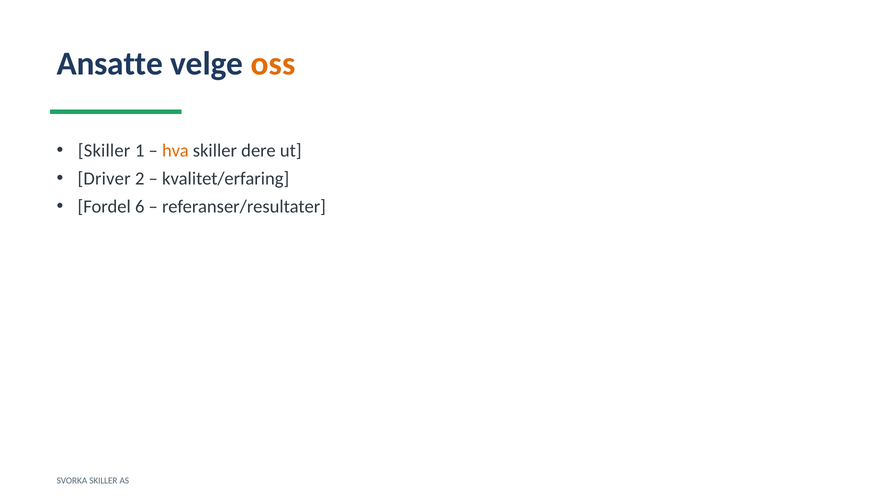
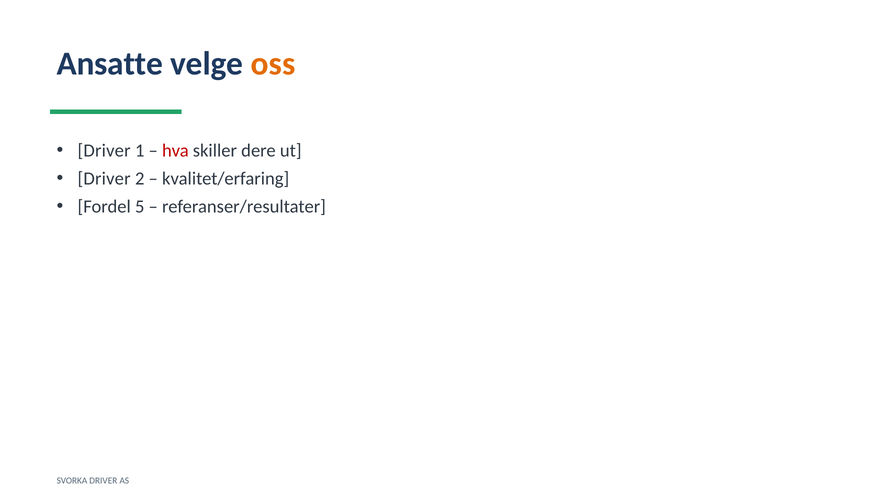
Skiller at (104, 151): Skiller -> Driver
hva colour: orange -> red
6: 6 -> 5
SVORKA SKILLER: SKILLER -> DRIVER
